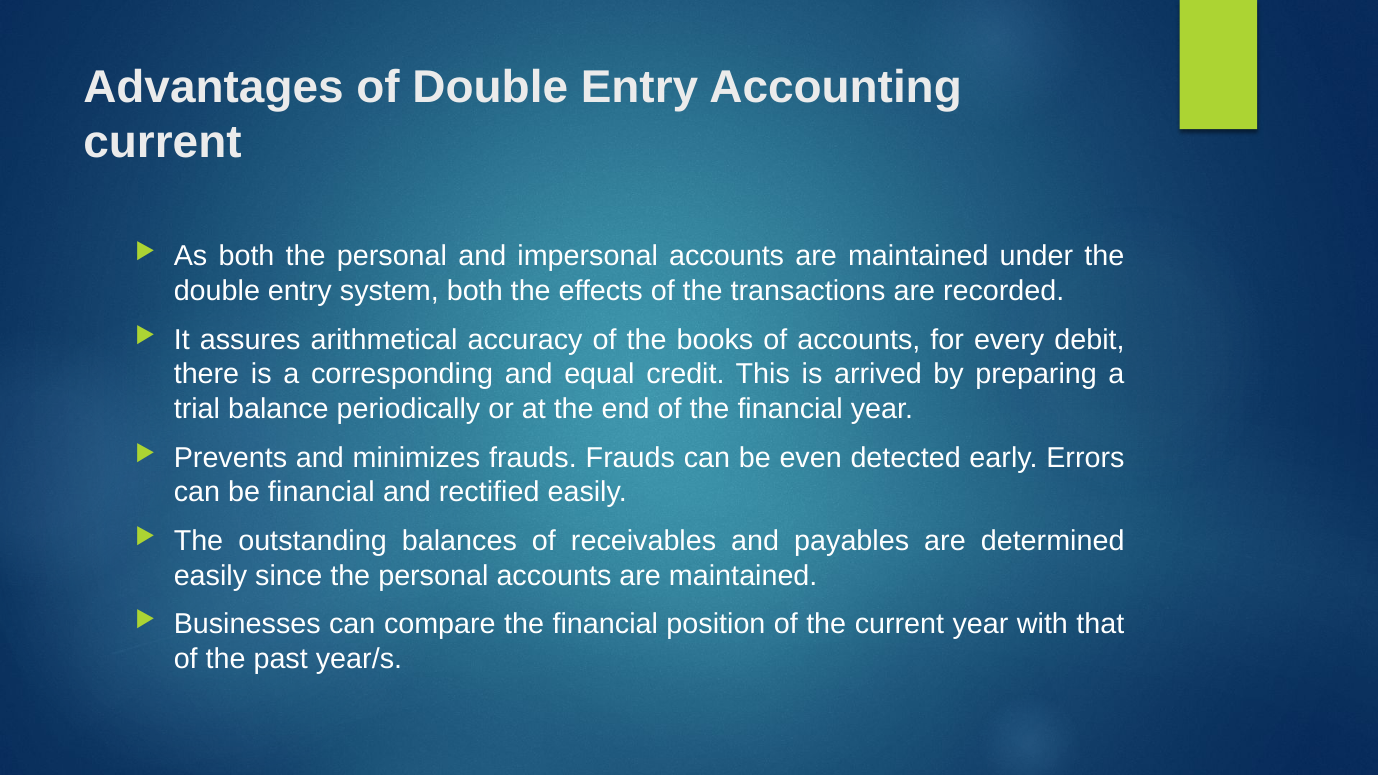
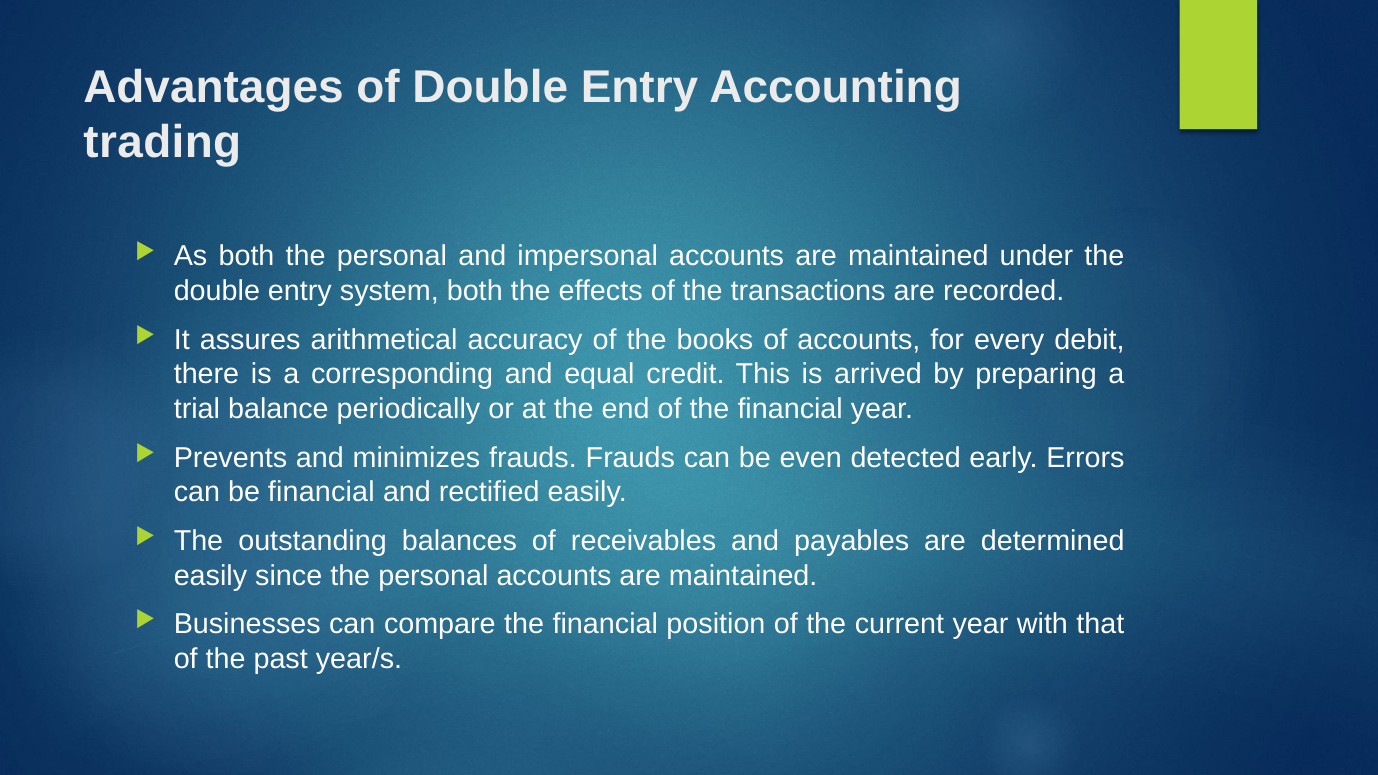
current at (162, 142): current -> trading
